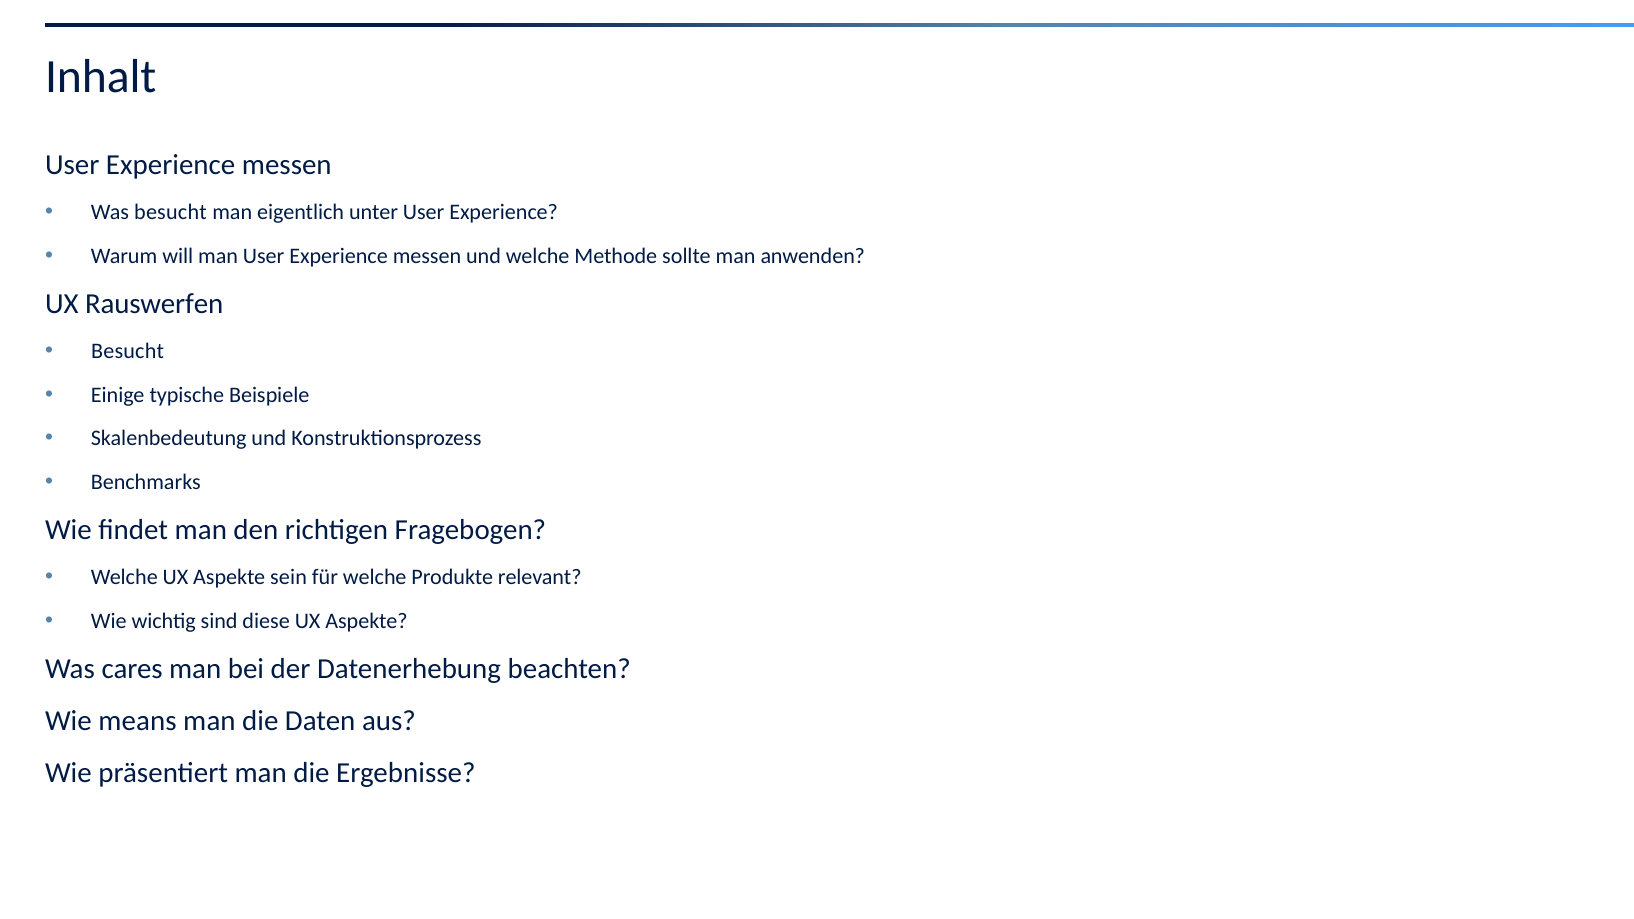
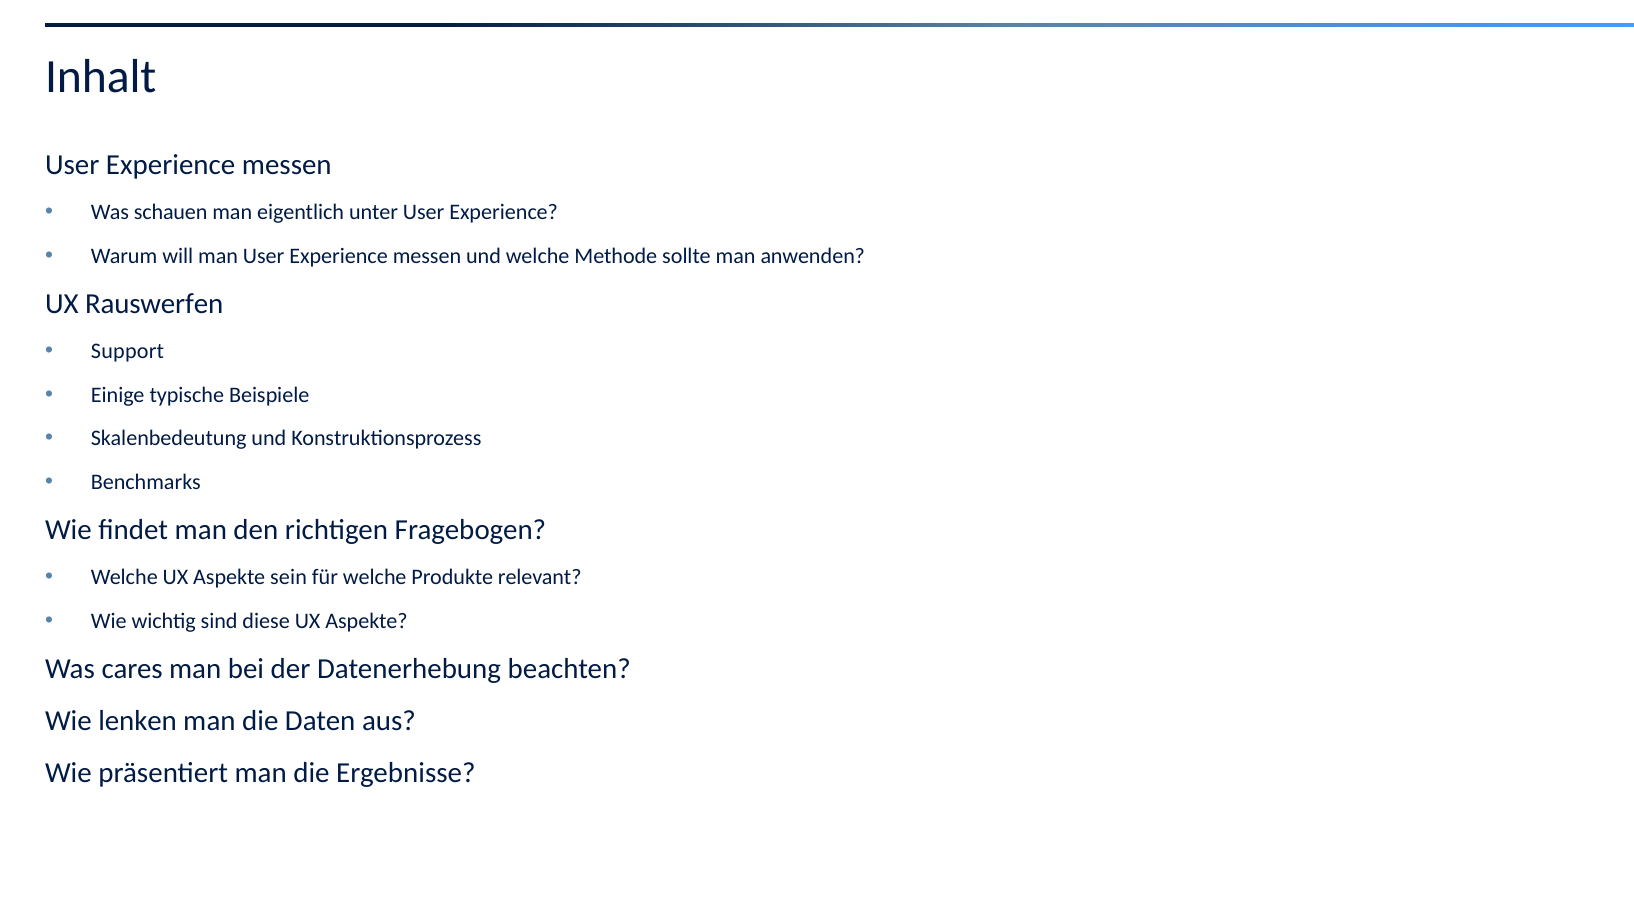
Was besucht: besucht -> schauen
Besucht at (128, 351): Besucht -> Support
means: means -> lenken
